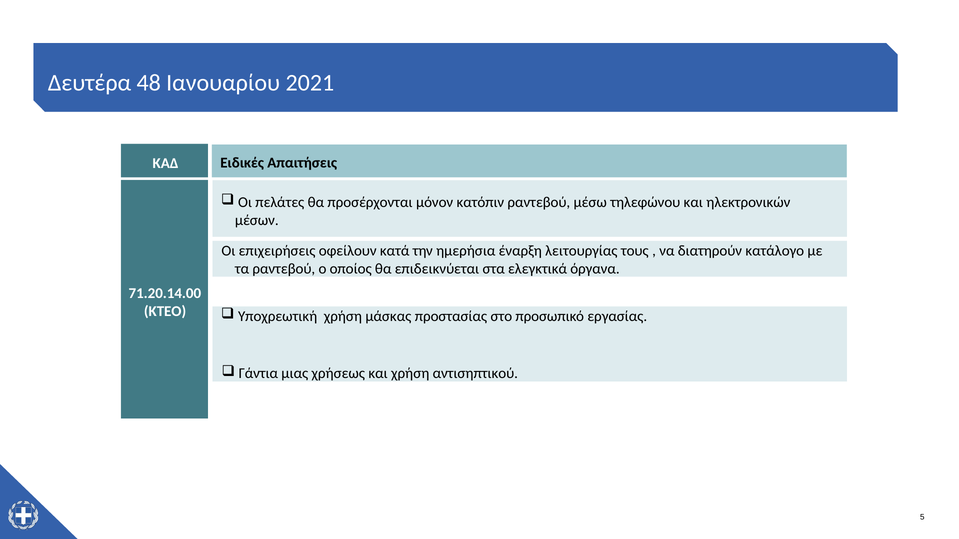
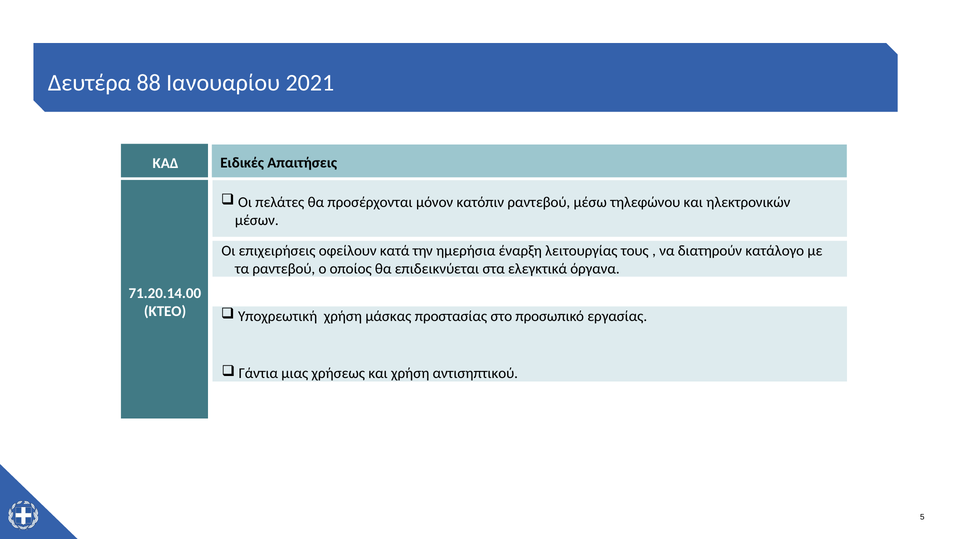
48: 48 -> 88
